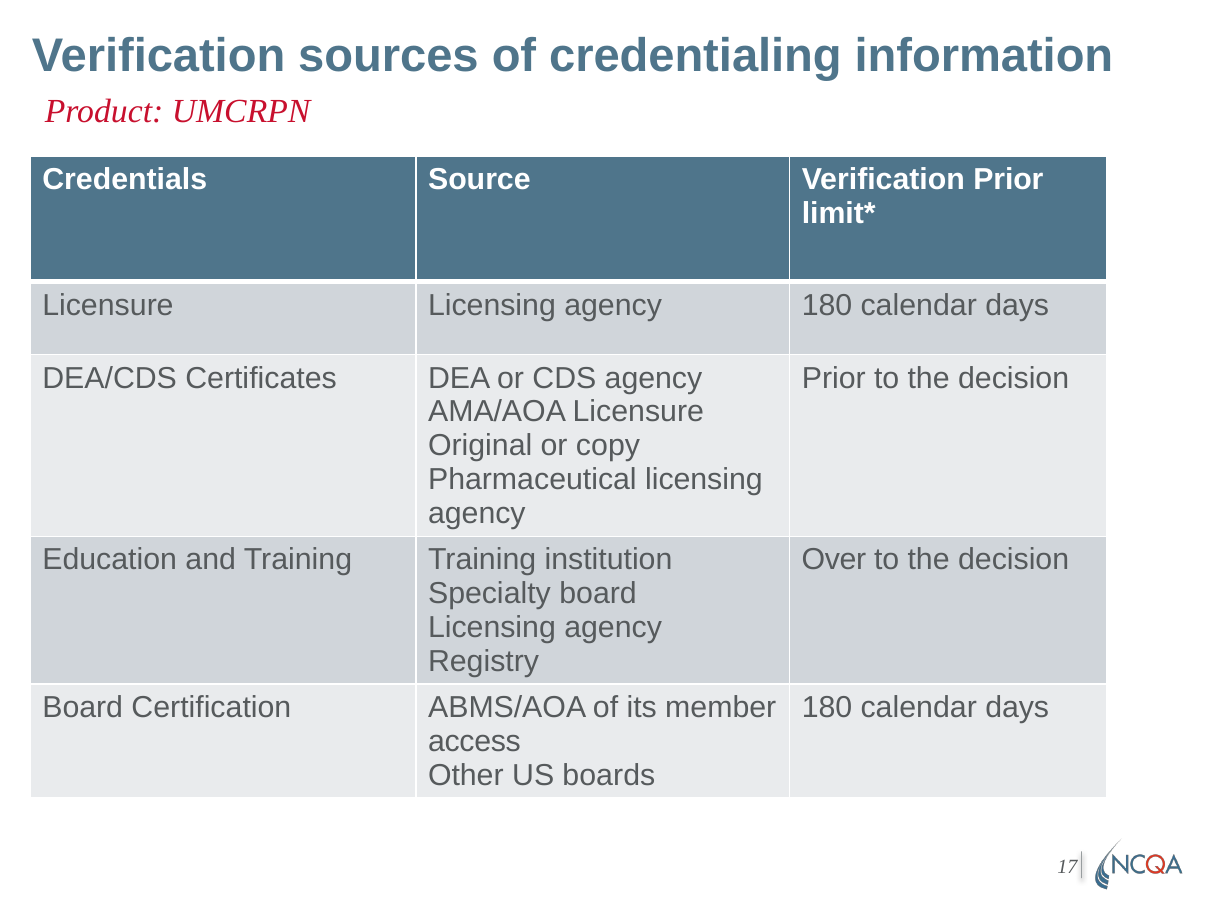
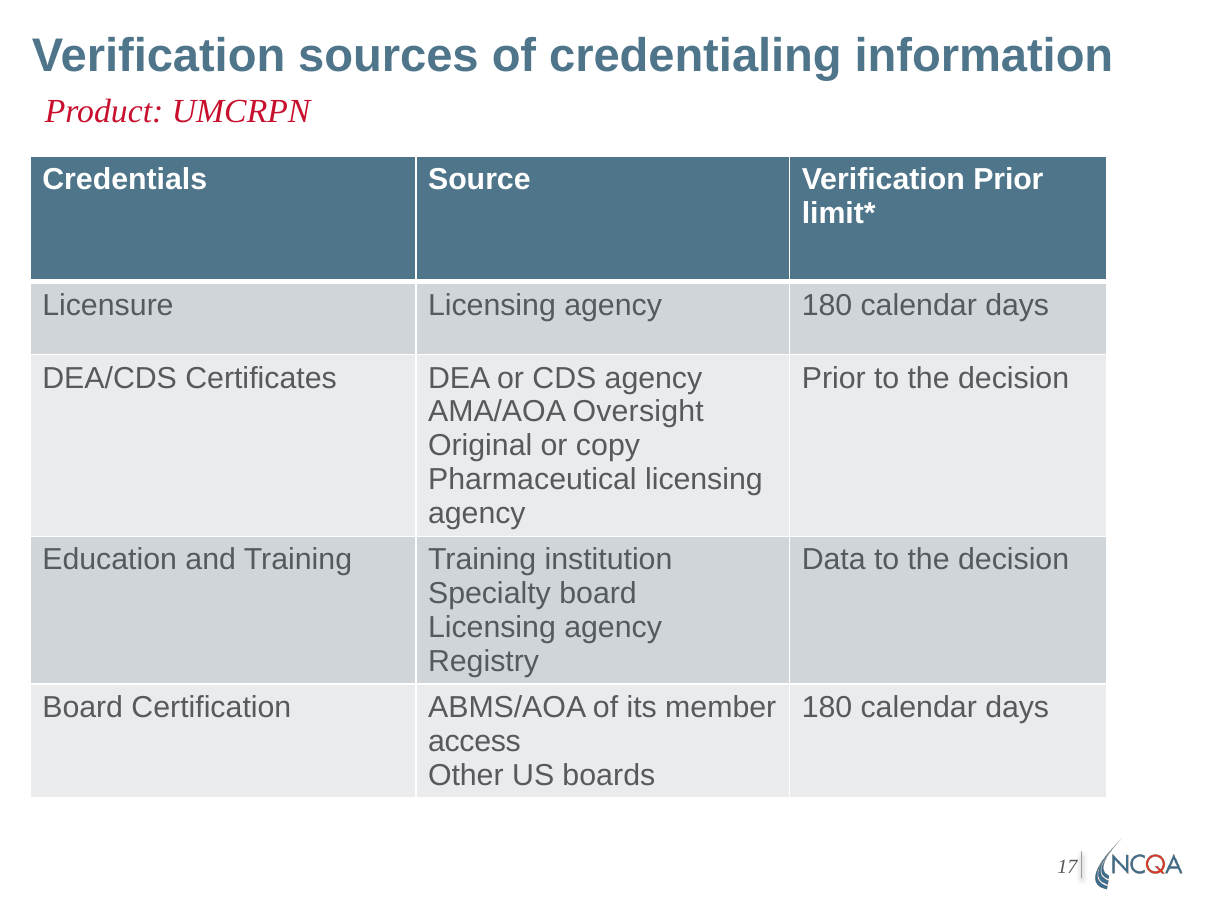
AMA/AOA Licensure: Licensure -> Oversight
Over: Over -> Data
